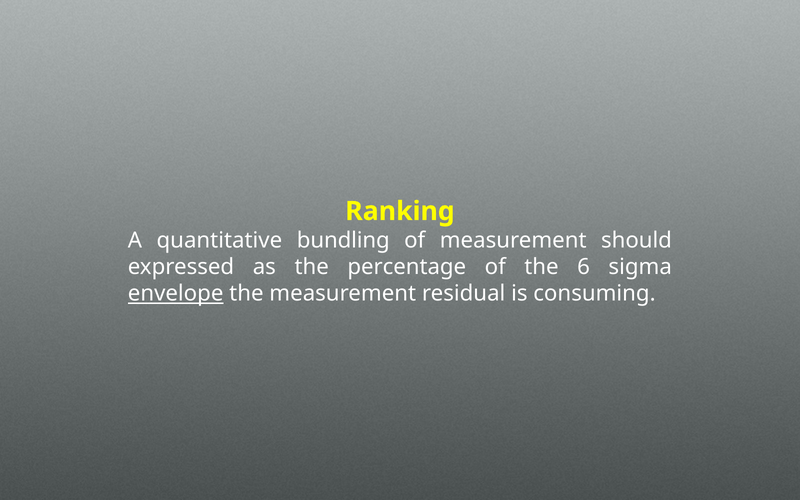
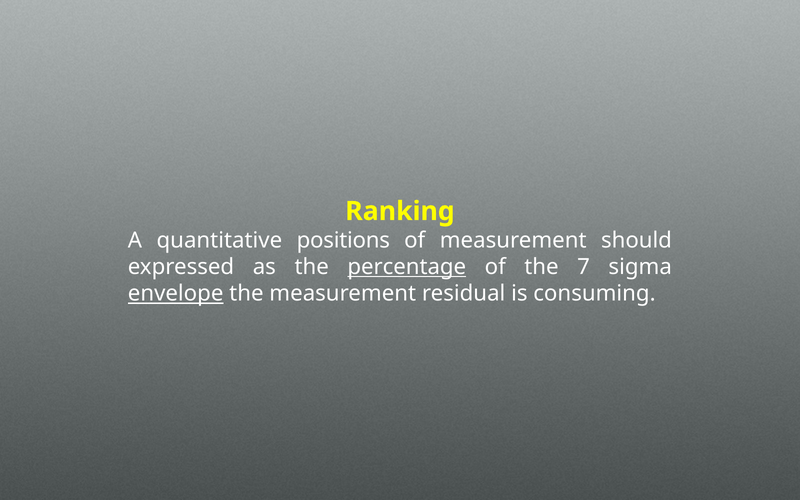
bundling: bundling -> positions
percentage underline: none -> present
6: 6 -> 7
